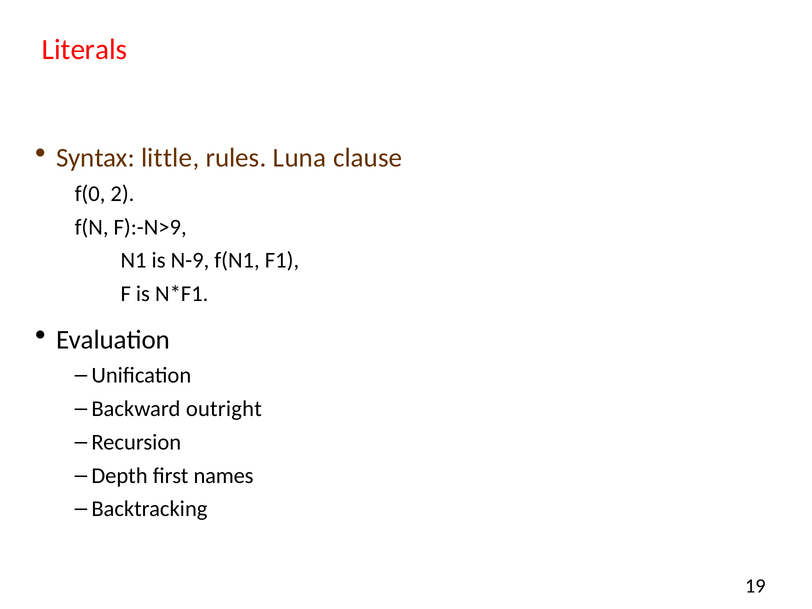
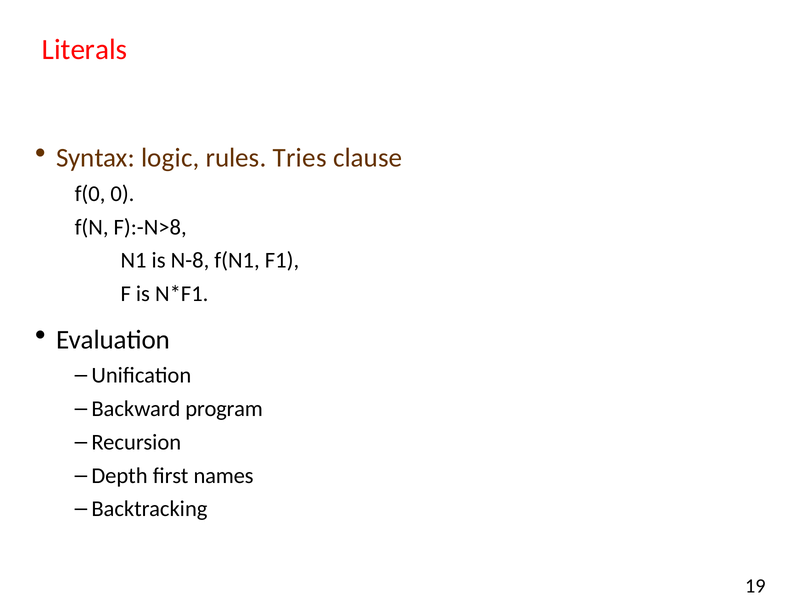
little: little -> logic
Luna: Luna -> Tries
2: 2 -> 0
F):-N>9: F):-N>9 -> F):-N>8
N-9: N-9 -> N-8
outright: outright -> program
